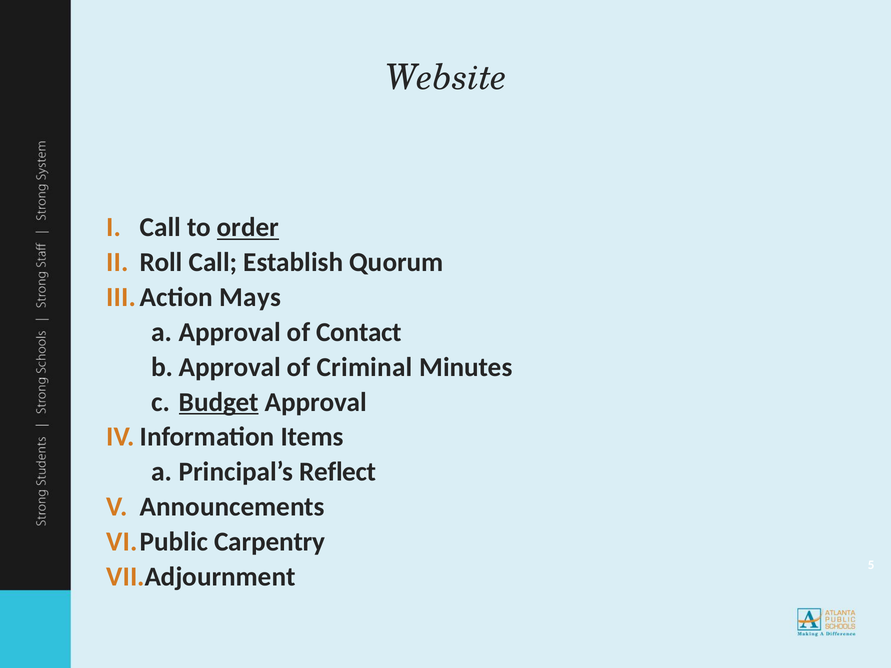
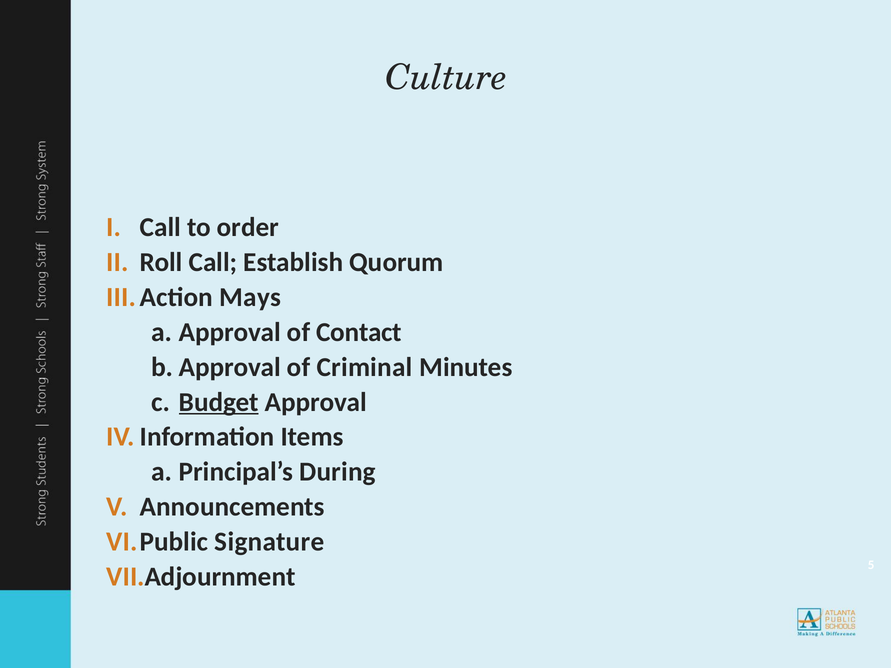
Website: Website -> Culture
order underline: present -> none
Reflect: Reflect -> During
Carpentry: Carpentry -> Signature
